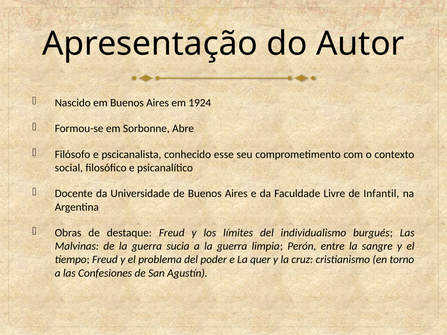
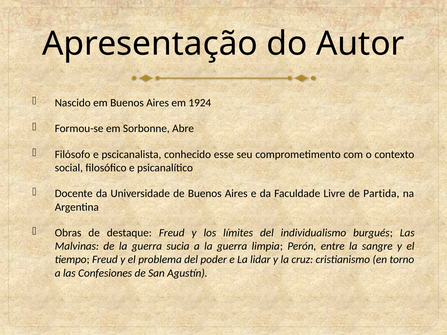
Infantil: Infantil -> Partida
quer: quer -> lidar
